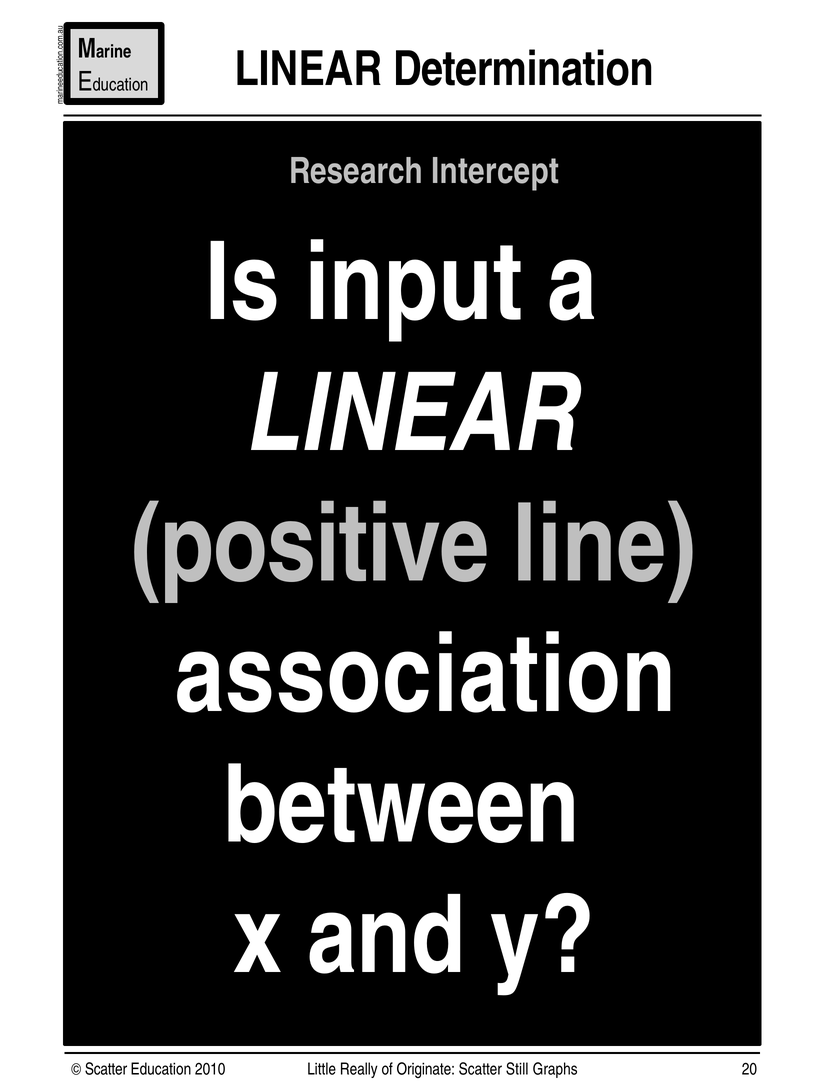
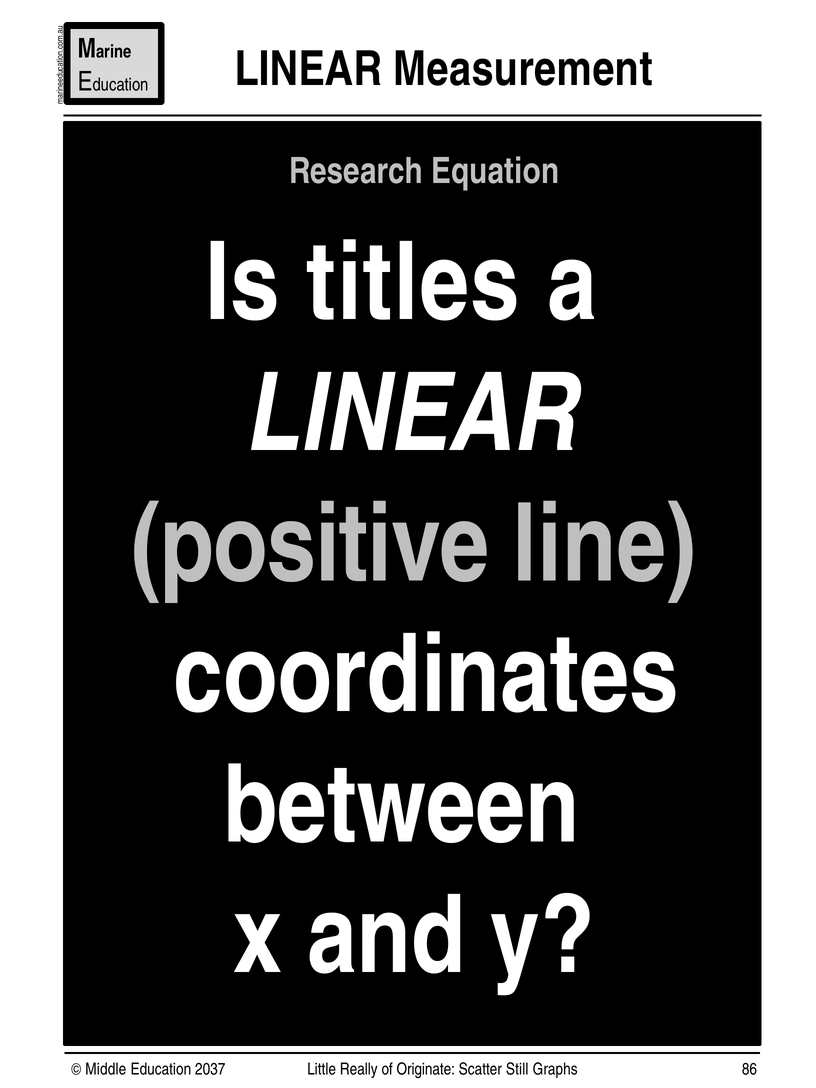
Determination: Determination -> Measurement
Intercept: Intercept -> Equation
input: input -> titles
association: association -> coordinates
Scatter at (106, 1069): Scatter -> Middle
2010: 2010 -> 2037
20: 20 -> 86
